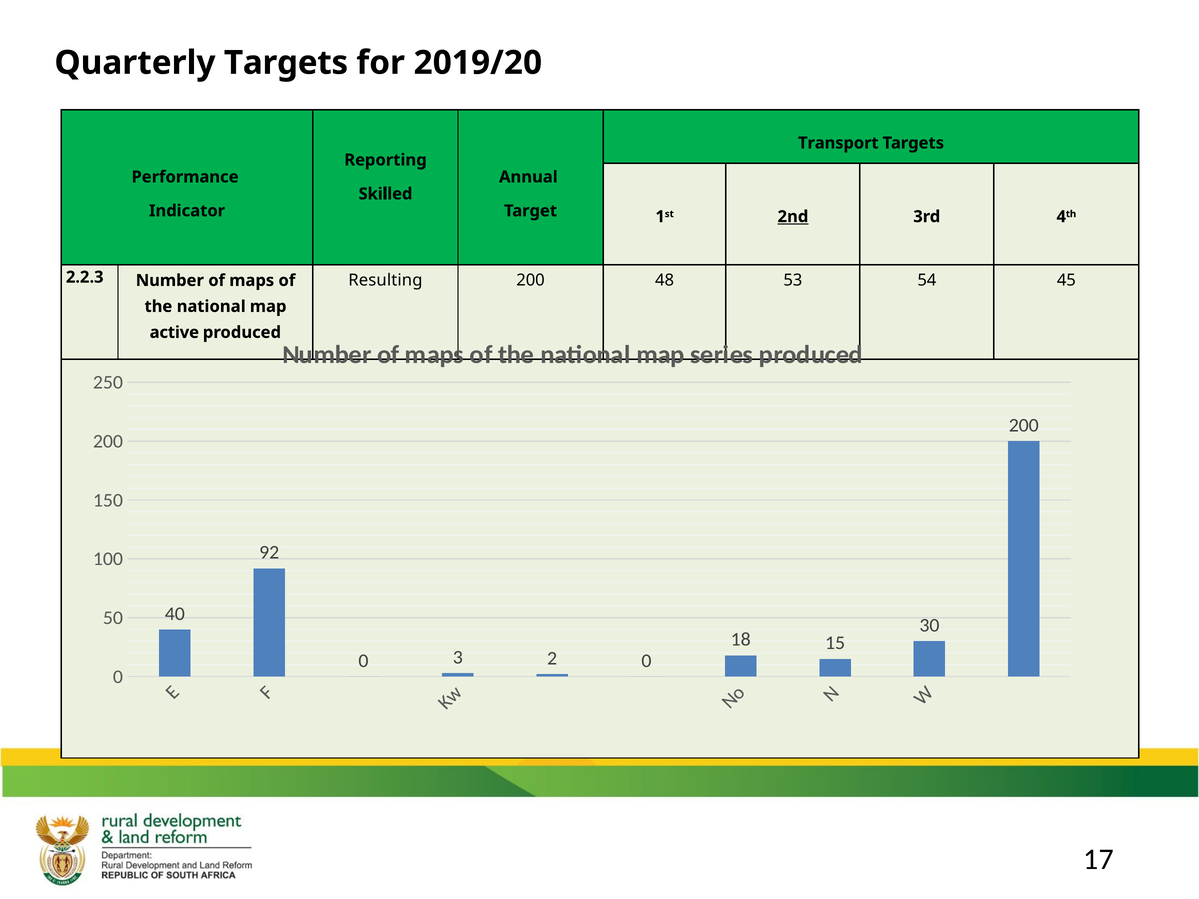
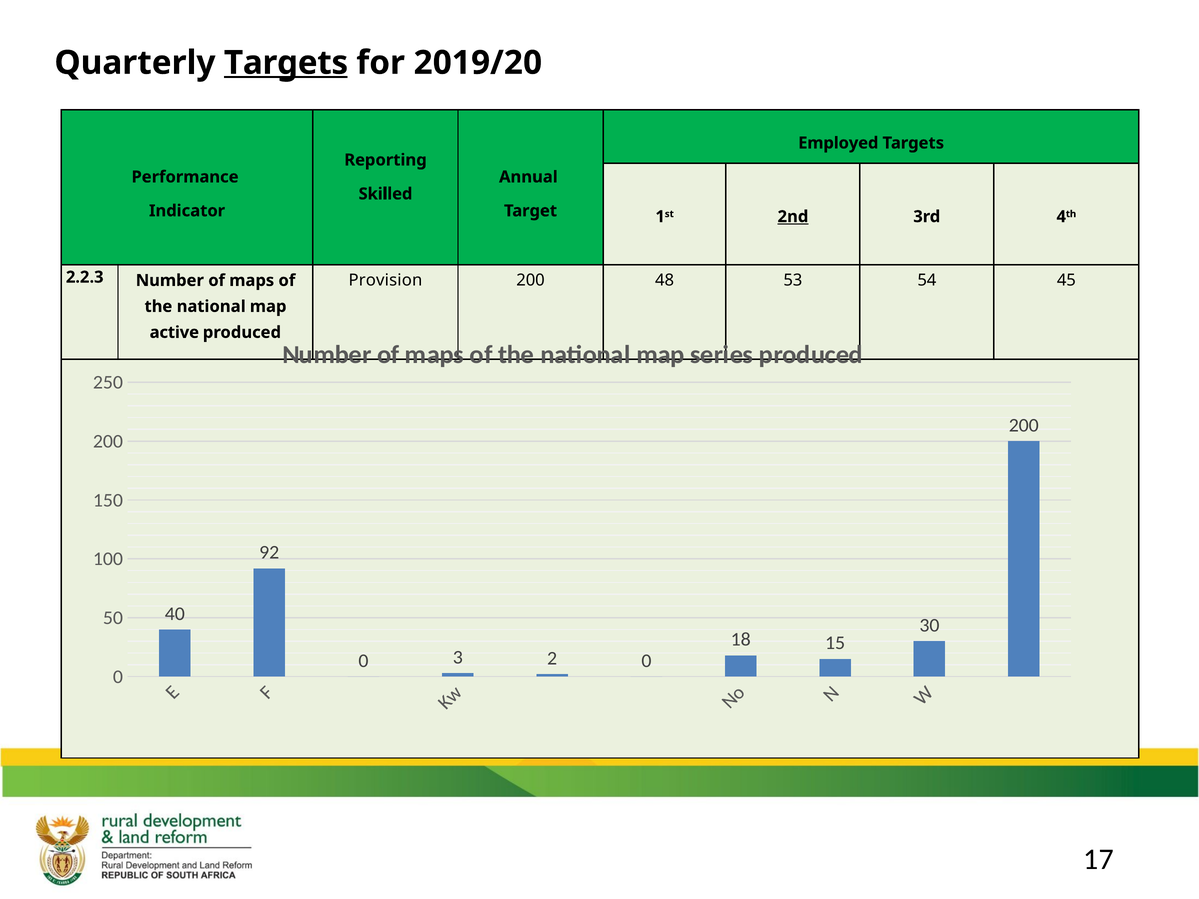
Targets at (286, 63) underline: none -> present
Transport: Transport -> Employed
Resulting: Resulting -> Provision
